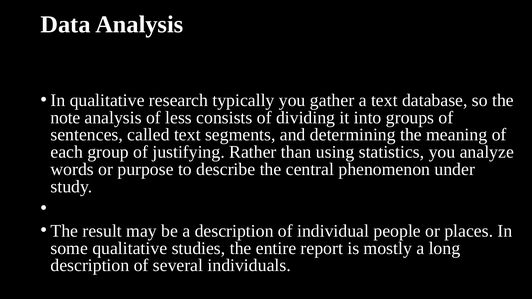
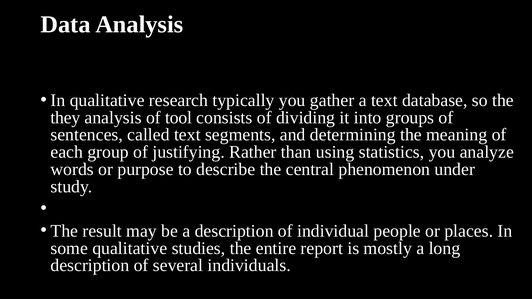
note: note -> they
less: less -> tool
